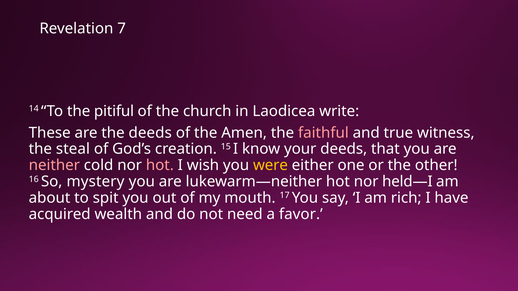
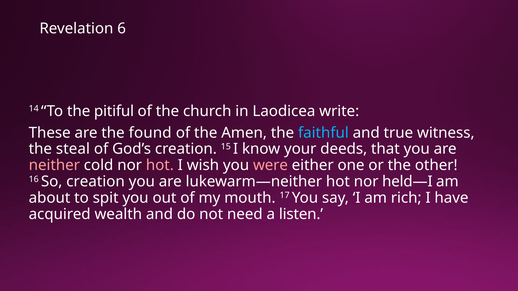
7: 7 -> 6
the deeds: deeds -> found
faithful colour: pink -> light blue
were colour: yellow -> pink
So mystery: mystery -> creation
favor: favor -> listen
